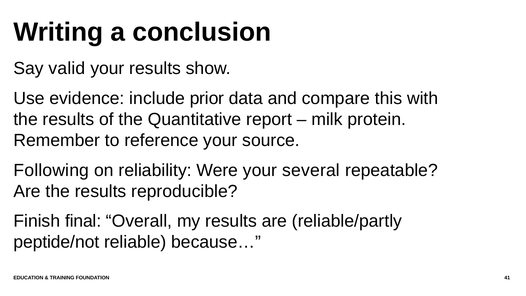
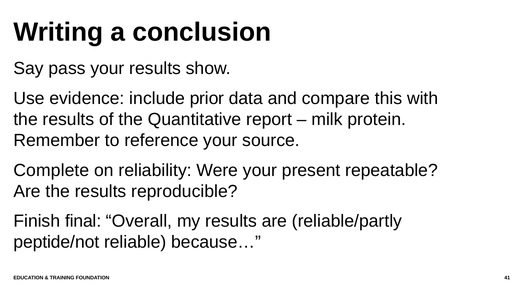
valid: valid -> pass
Following: Following -> Complete
several: several -> present
